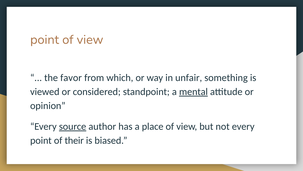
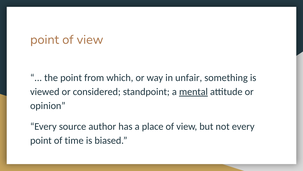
the favor: favor -> point
source underline: present -> none
their: their -> time
